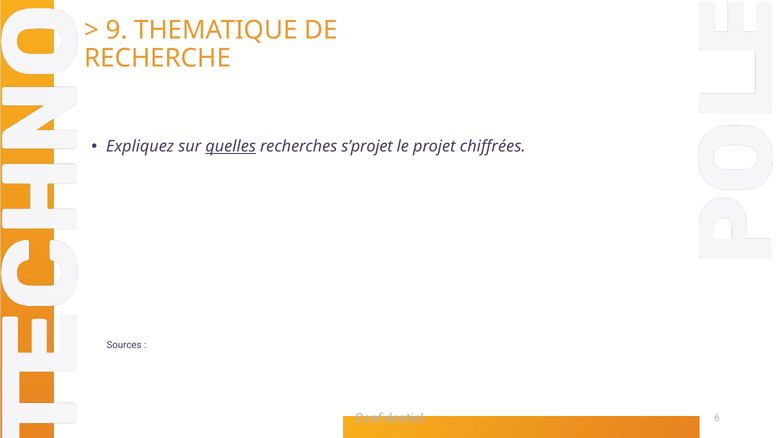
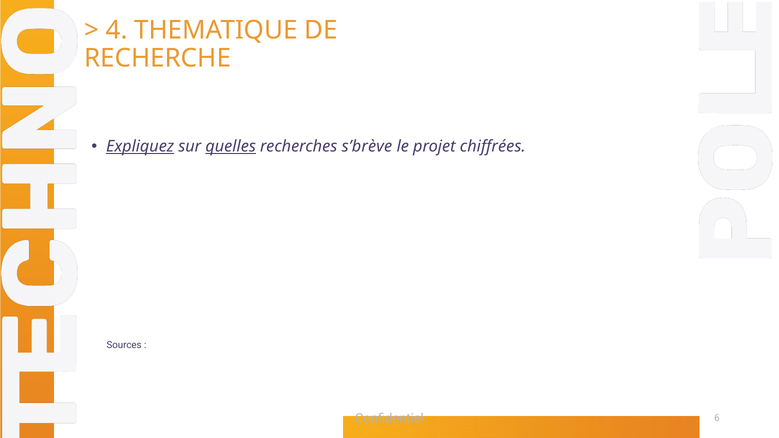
9: 9 -> 4
Expliquez underline: none -> present
s’projet: s’projet -> s’brève
